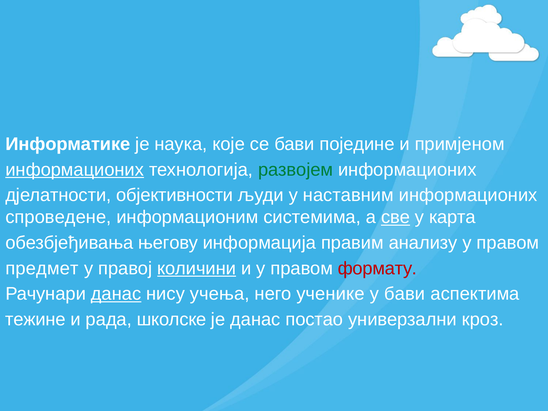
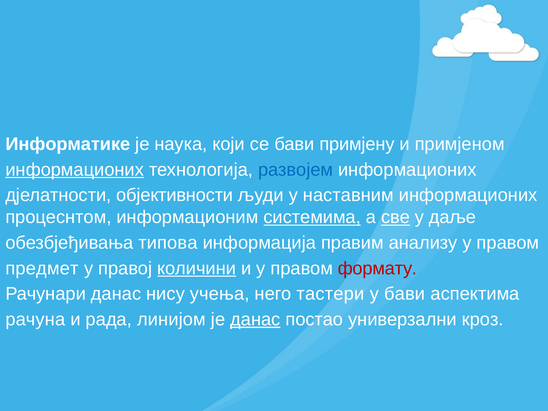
које: које -> који
поједине: поједине -> примјену
развојем colour: green -> blue
спроведене: спроведене -> процеснтом
системима underline: none -> present
карта: карта -> даље
његову: његову -> типова
данас at (116, 294) underline: present -> none
ученике: ученике -> тастери
тежине: тежине -> рачуна
школске: школске -> линијом
данас at (255, 319) underline: none -> present
